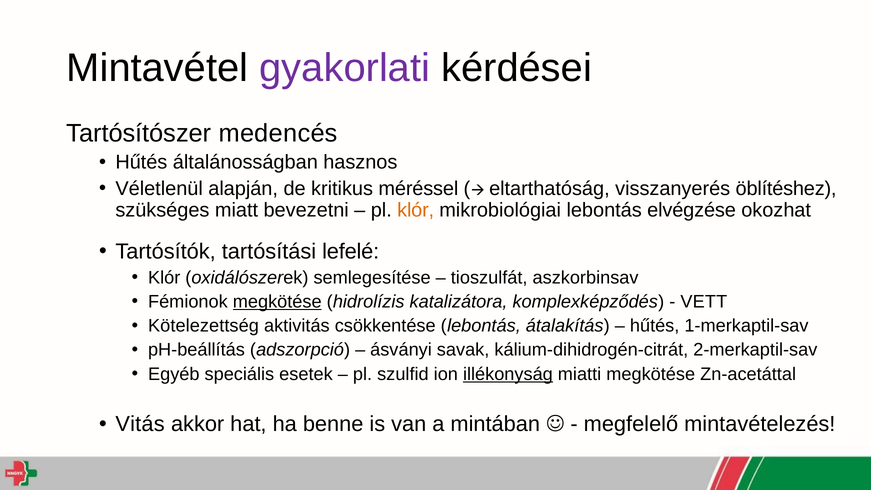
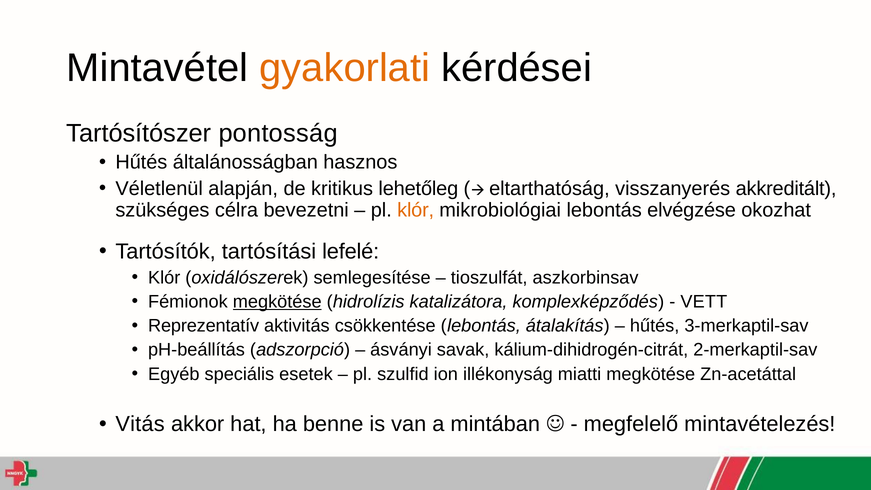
gyakorlati colour: purple -> orange
medencés: medencés -> pontosság
méréssel: méréssel -> lehetőleg
öblítéshez: öblítéshez -> akkreditált
miatt: miatt -> célra
Kötelezettség: Kötelezettség -> Reprezentatív
1-merkaptil-sav: 1-merkaptil-sav -> 3-merkaptil-sav
illékonyság underline: present -> none
